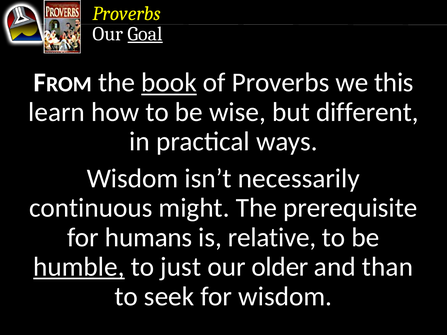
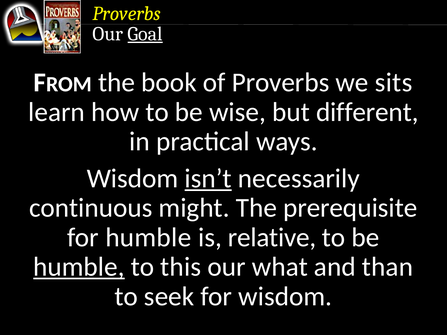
book underline: present -> none
this: this -> sits
isn’t underline: none -> present
for humans: humans -> humble
just: just -> this
older: older -> what
